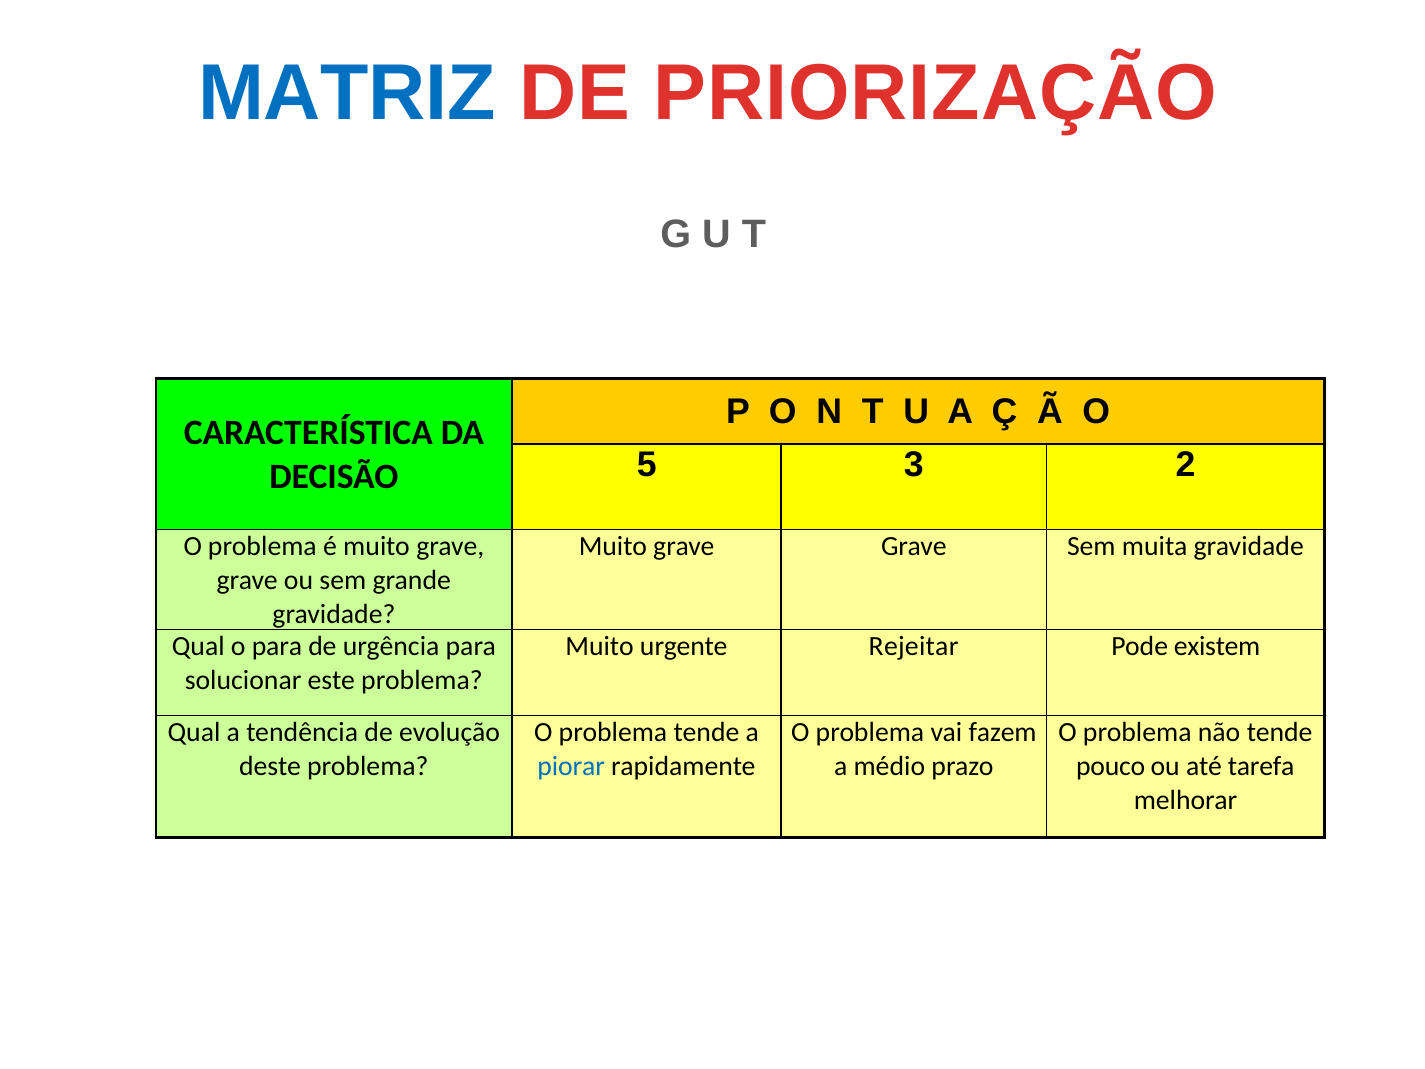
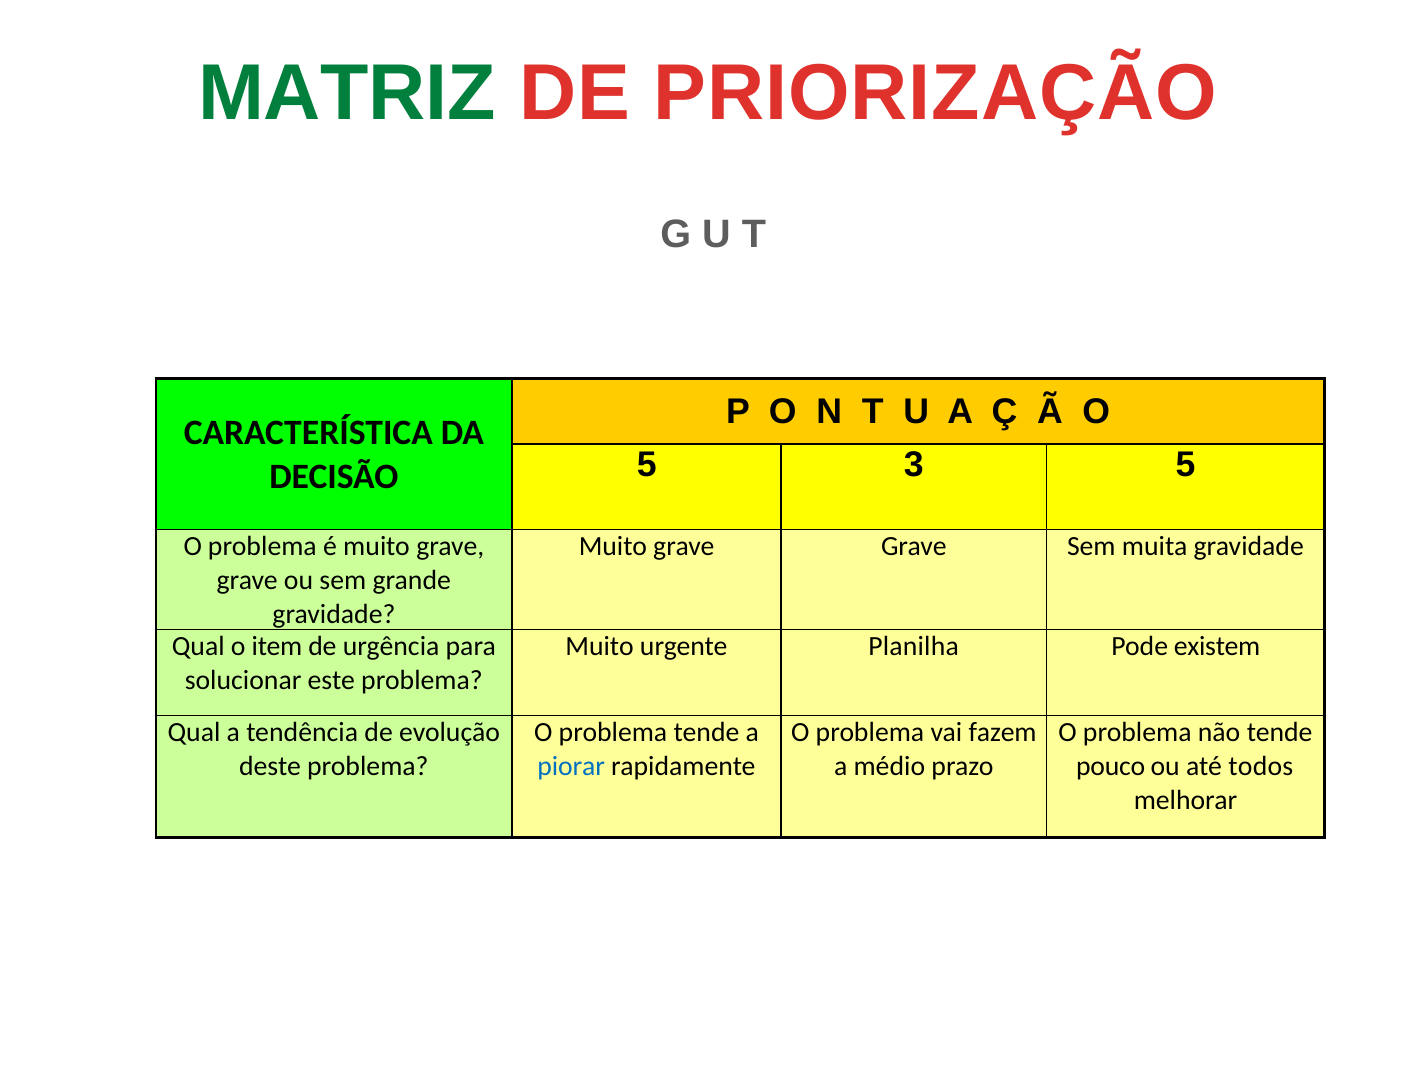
MATRIZ colour: blue -> green
3 2: 2 -> 5
o para: para -> item
Rejeitar: Rejeitar -> Planilha
tarefa: tarefa -> todos
